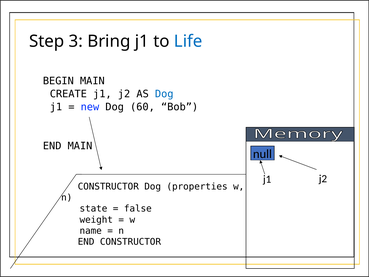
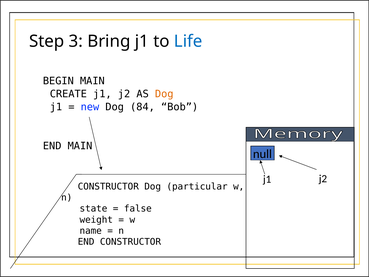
Dog at (164, 94) colour: blue -> orange
60: 60 -> 84
properties: properties -> particular
